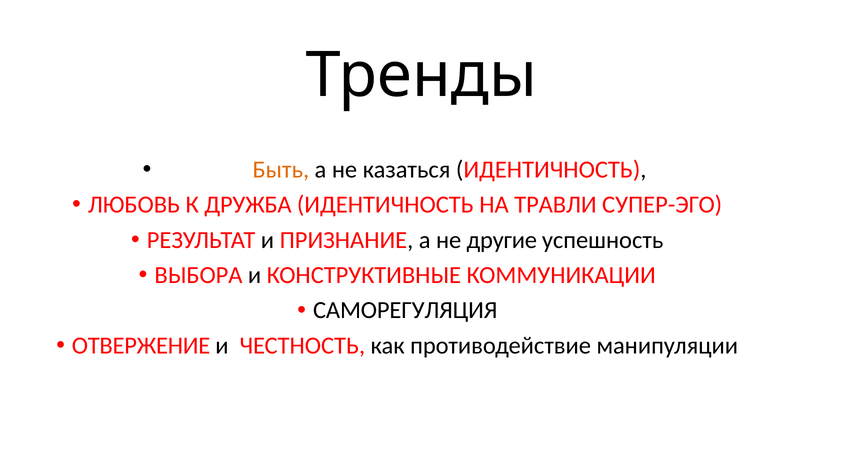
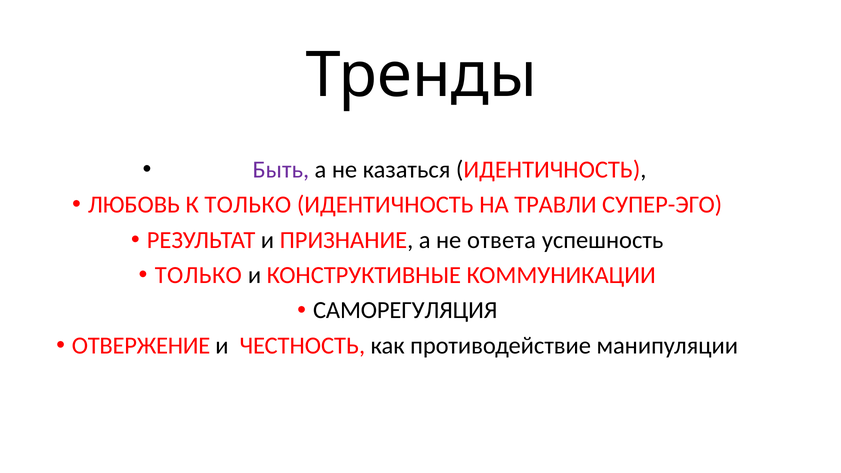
Быть colour: orange -> purple
К ДРУЖБА: ДРУЖБА -> ТОЛЬКО
другие: другие -> ответа
ВЫБОРА at (198, 275): ВЫБОРА -> ТОЛЬКО
